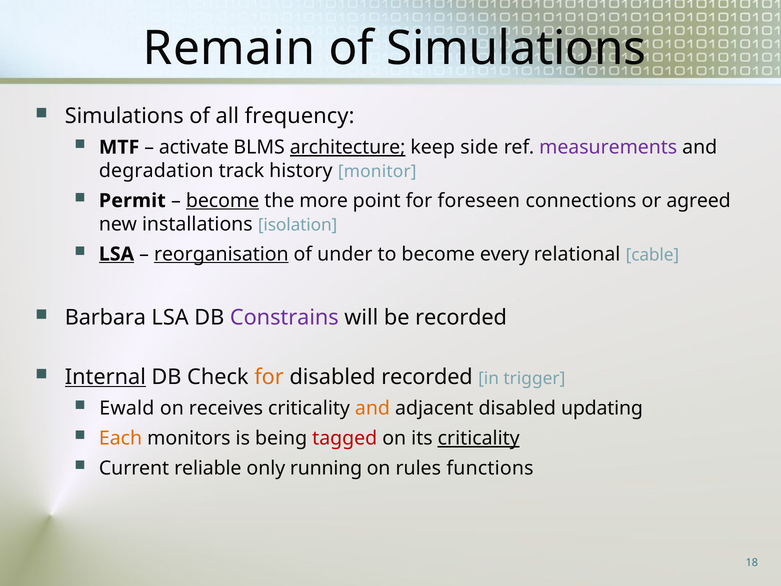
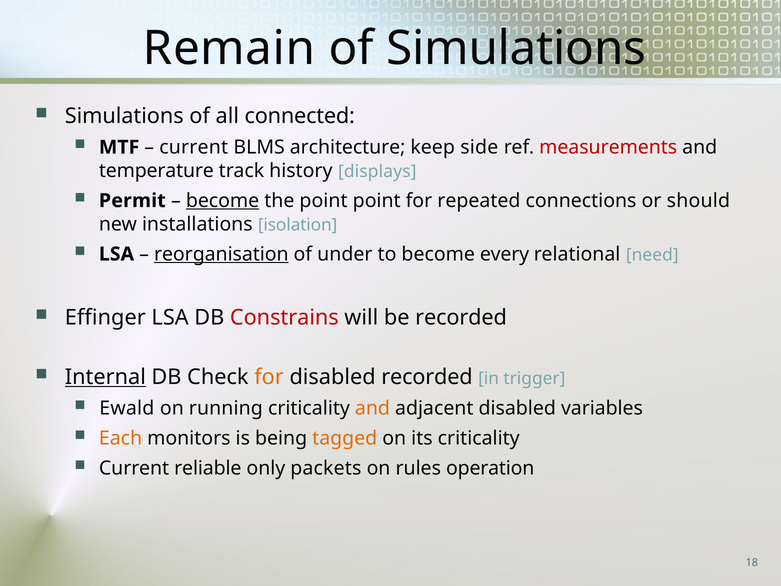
frequency: frequency -> connected
activate at (194, 147): activate -> current
architecture underline: present -> none
measurements colour: purple -> red
degradation: degradation -> temperature
monitor: monitor -> displays
the more: more -> point
foreseen: foreseen -> repeated
agreed: agreed -> should
LSA at (117, 254) underline: present -> none
cable: cable -> need
Barbara: Barbara -> Effinger
Constrains colour: purple -> red
receives: receives -> running
updating: updating -> variables
tagged colour: red -> orange
criticality at (479, 438) underline: present -> none
running: running -> packets
functions: functions -> operation
